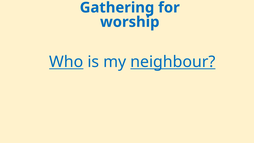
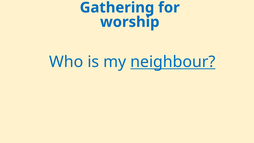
Who underline: present -> none
